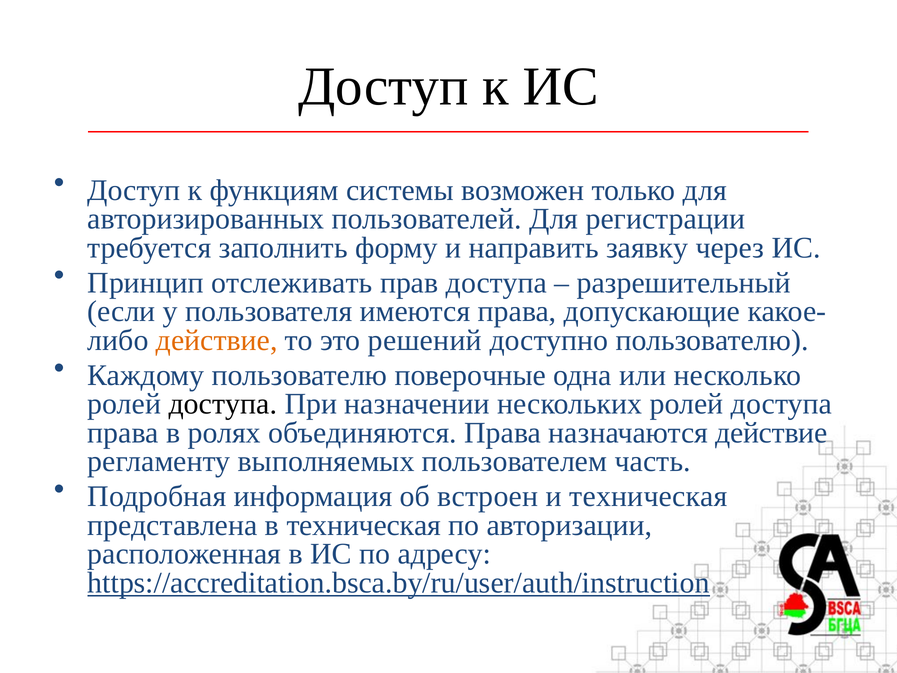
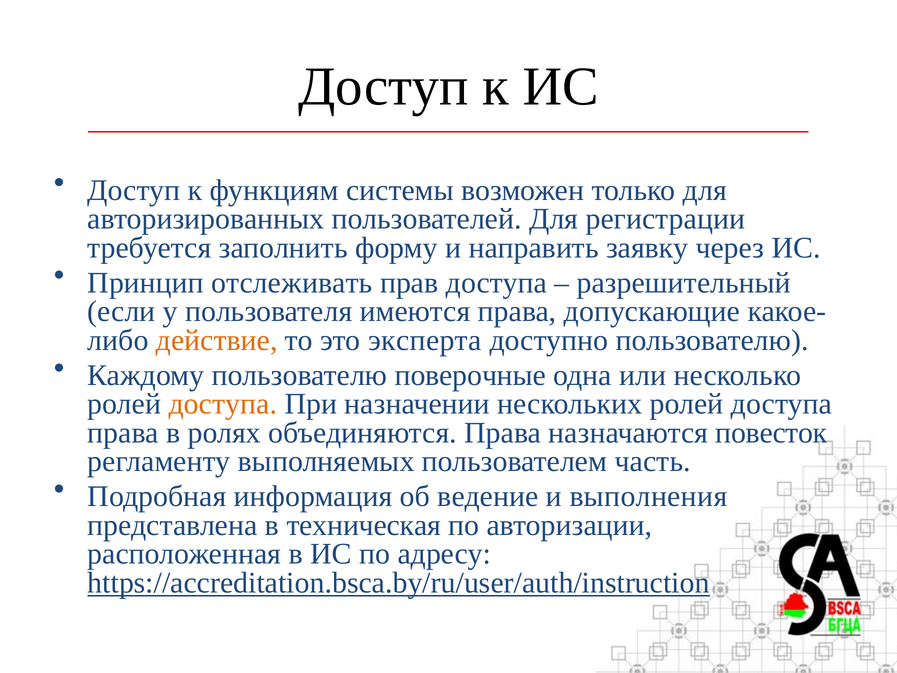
решений: решений -> эксперта
доступа at (223, 404) colour: black -> orange
назначаются действие: действие -> повесток
встроен: встроен -> ведение
и техническая: техническая -> выполнения
